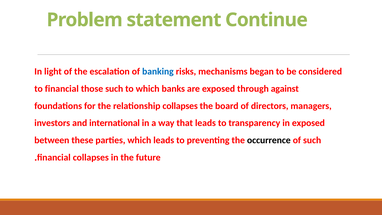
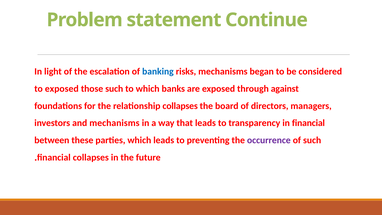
to financial: financial -> exposed
and international: international -> mechanisms
in exposed: exposed -> financial
occurrence colour: black -> purple
